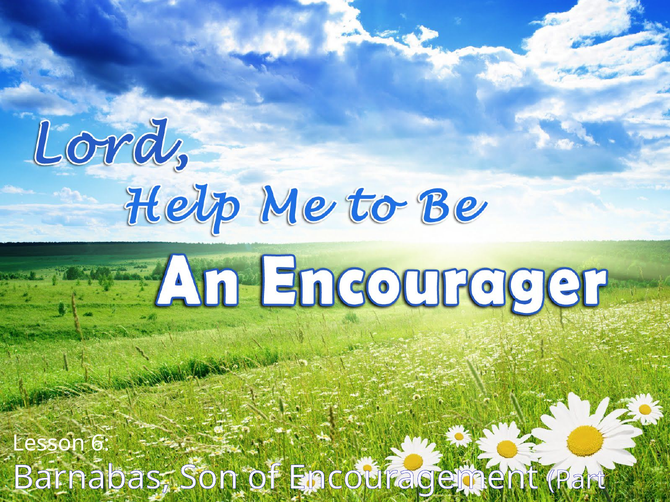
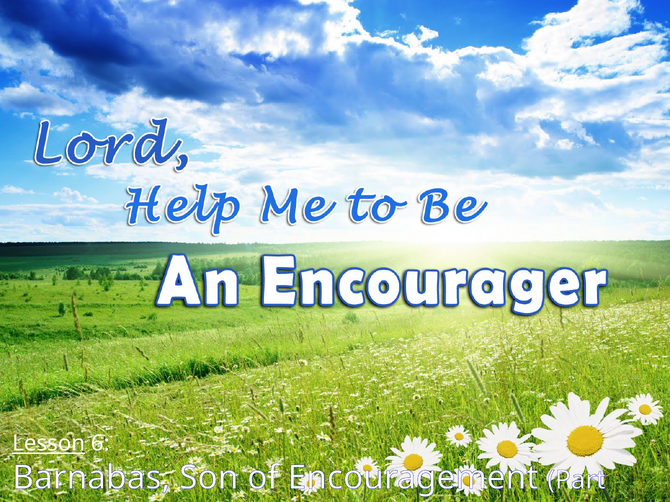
Lesson underline: none -> present
